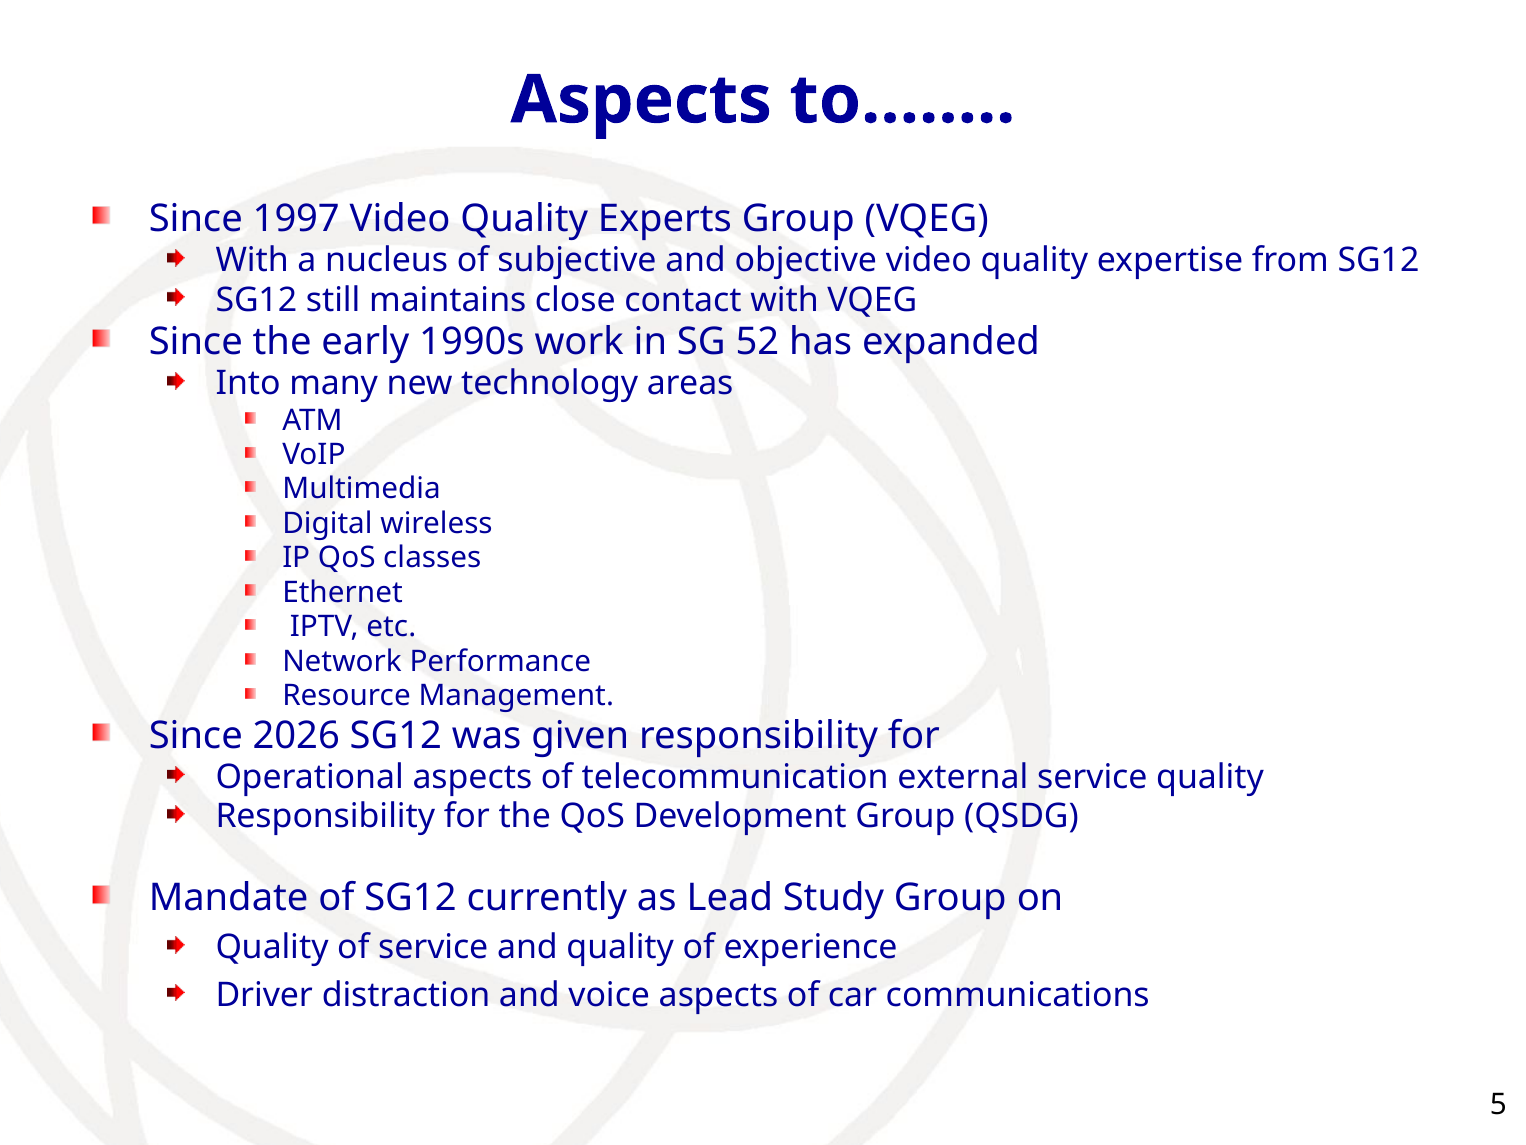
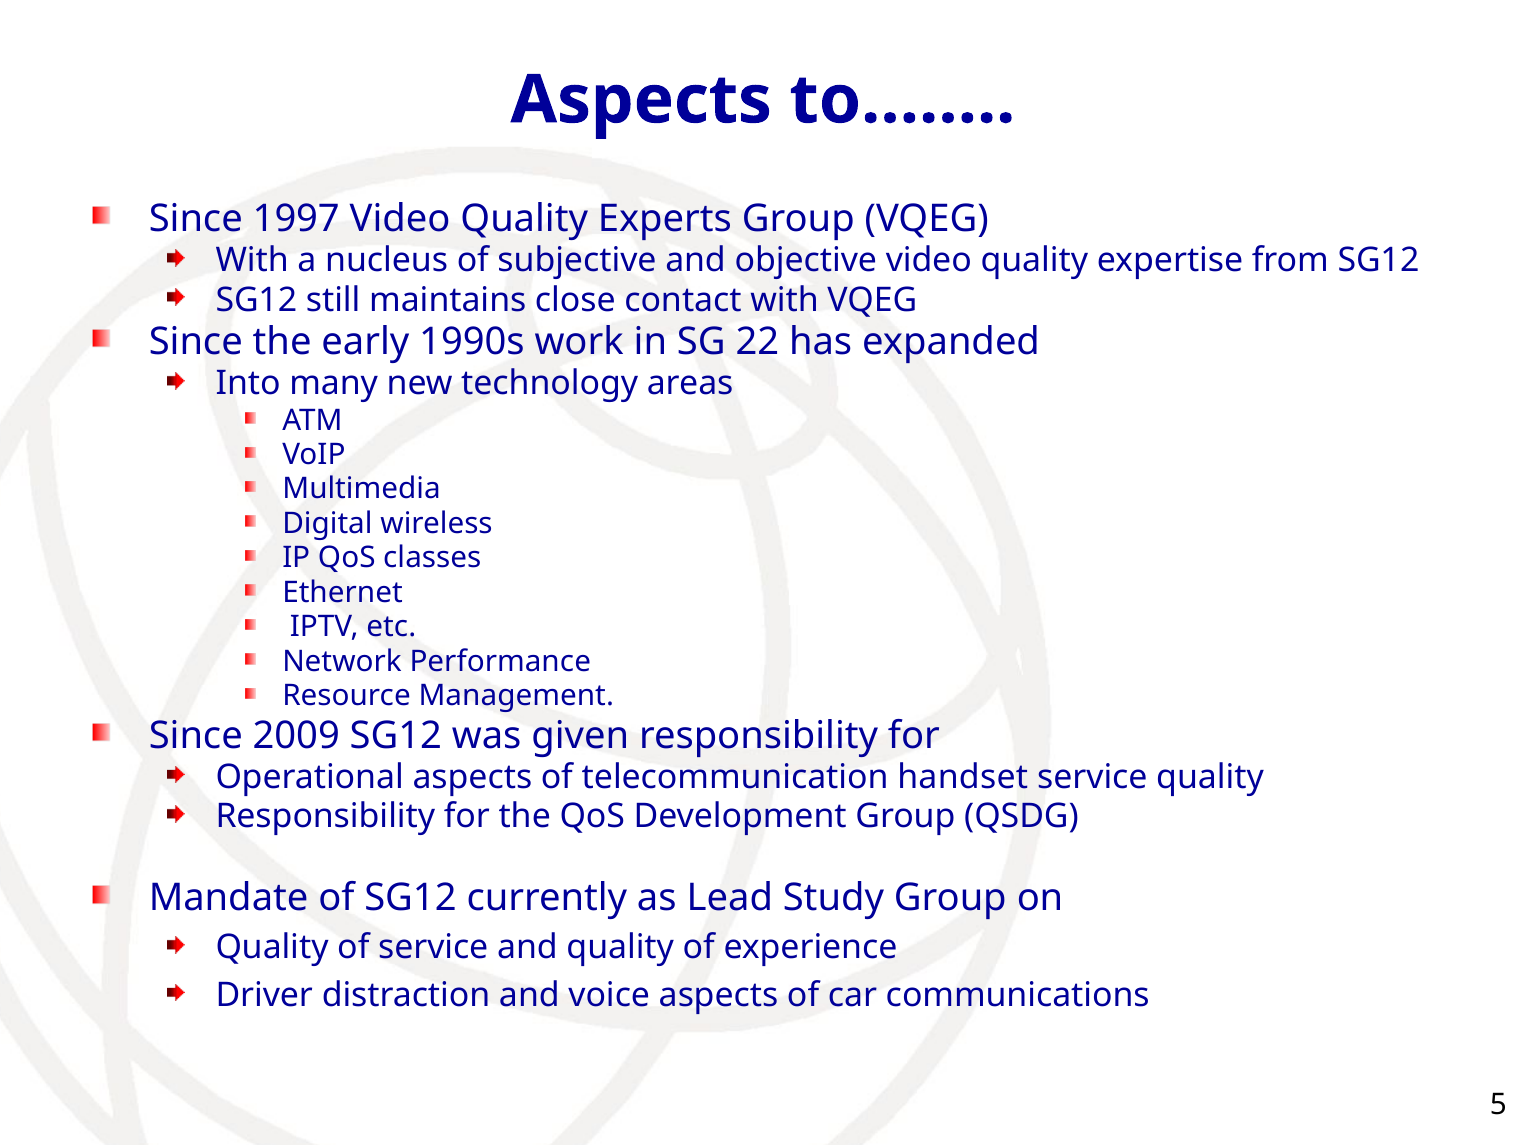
52: 52 -> 22
2026: 2026 -> 2009
external: external -> handset
